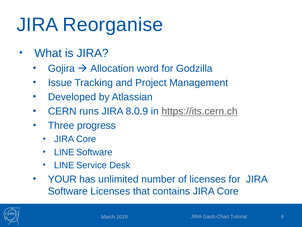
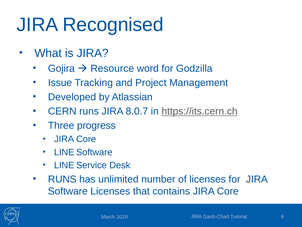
Reorganise: Reorganise -> Recognised
Allocation: Allocation -> Resource
8.0.9: 8.0.9 -> 8.0.7
YOUR at (62, 179): YOUR -> RUNS
